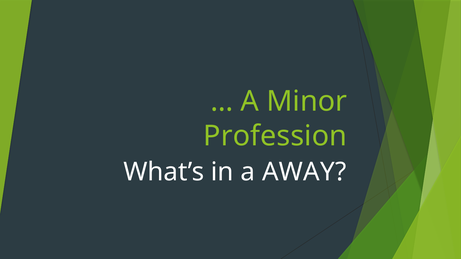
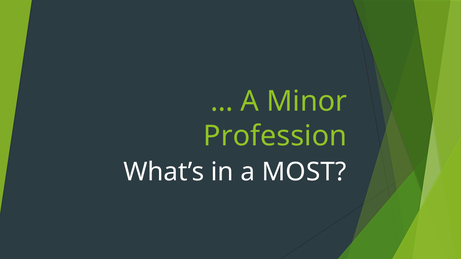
AWAY: AWAY -> MOST
